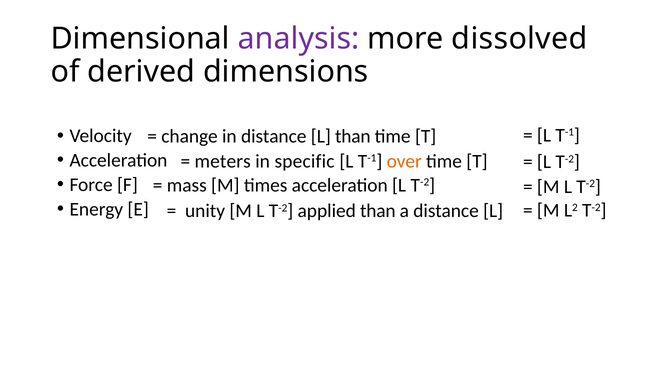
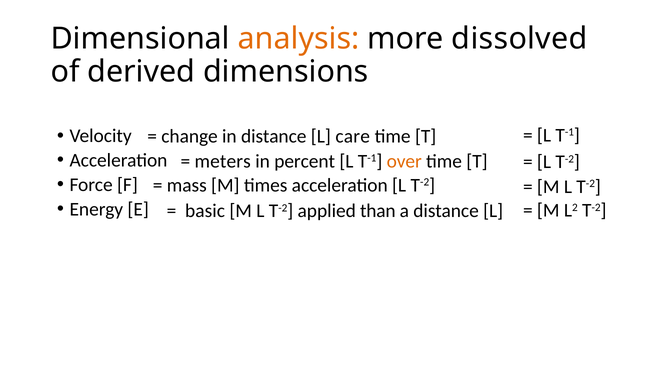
analysis colour: purple -> orange
L than: than -> care
specific: specific -> percent
unity: unity -> basic
